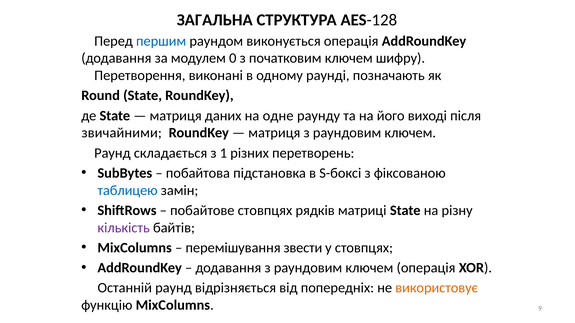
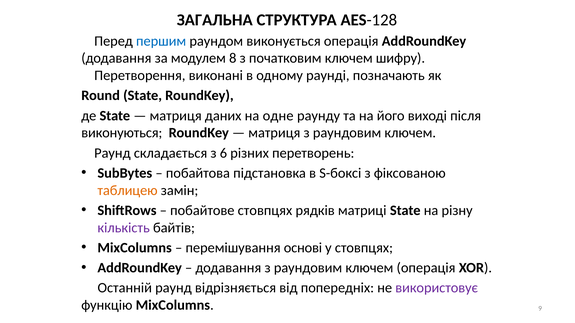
0: 0 -> 8
звичайними: звичайними -> виконуються
1: 1 -> 6
таблицею colour: blue -> orange
звести: звести -> основі
використовує colour: orange -> purple
